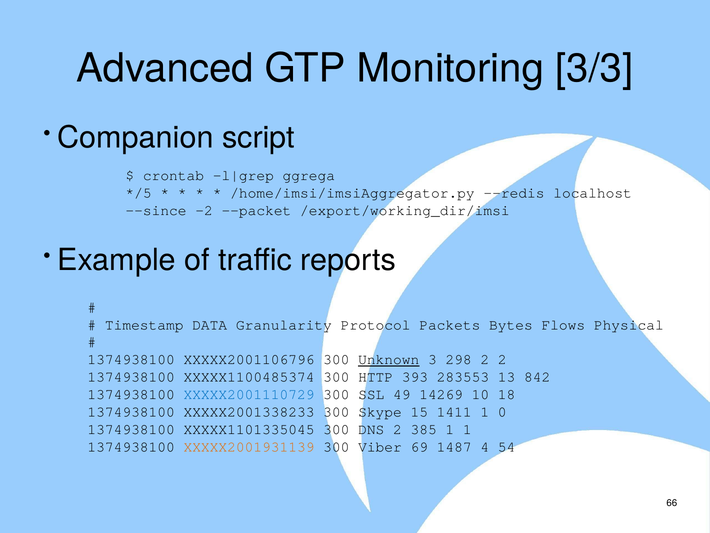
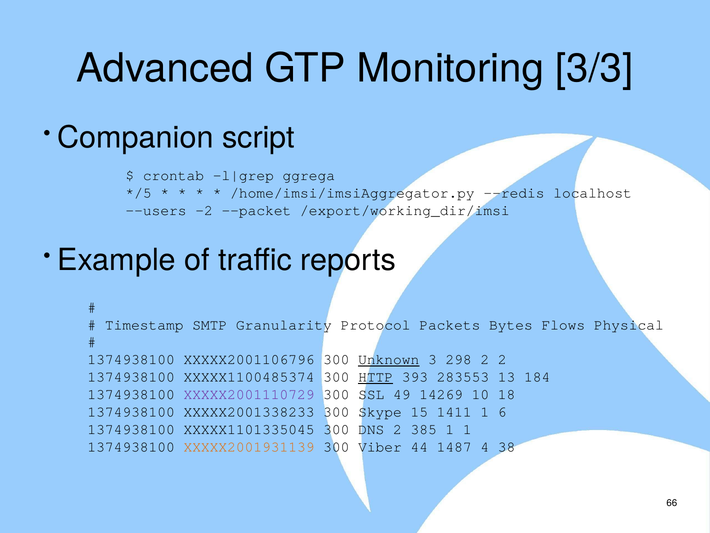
--since: --since -> --users
DATA: DATA -> SMTP
HTTP underline: none -> present
842: 842 -> 184
XXXXX2001110729 colour: blue -> purple
0: 0 -> 6
69: 69 -> 44
54: 54 -> 38
